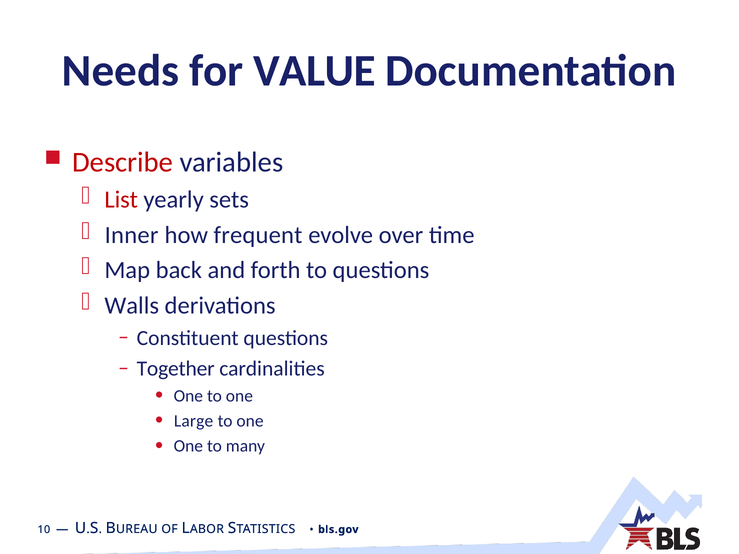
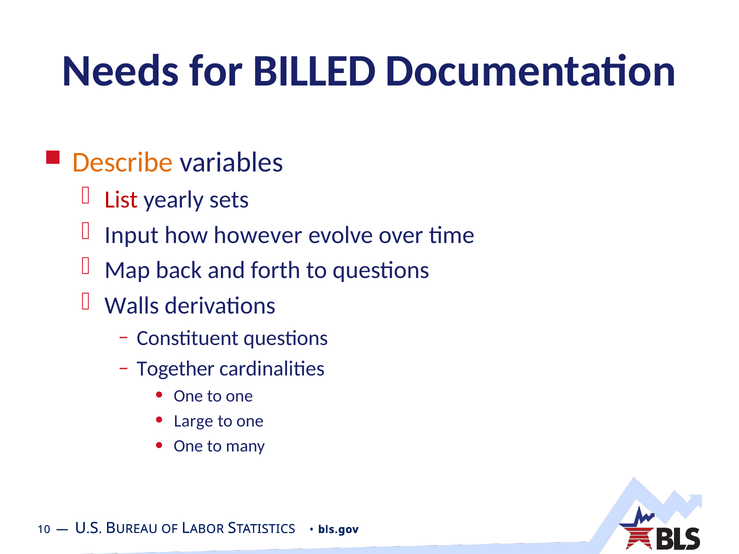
VALUE: VALUE -> BILLED
Describe colour: red -> orange
Inner: Inner -> Input
frequent: frequent -> however
